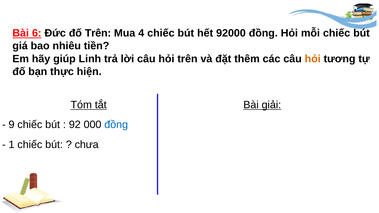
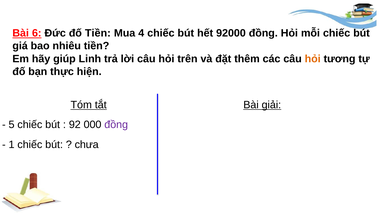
đố Trên: Trên -> Tiền
9: 9 -> 5
đồng at (116, 125) colour: blue -> purple
